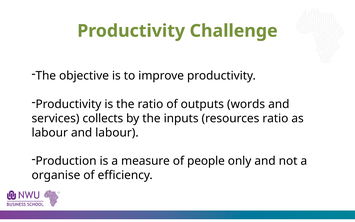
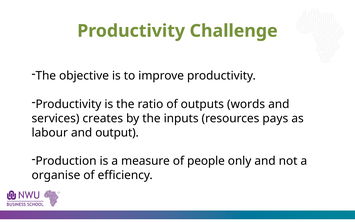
collects: collects -> creates
resources ratio: ratio -> pays
and labour: labour -> output
